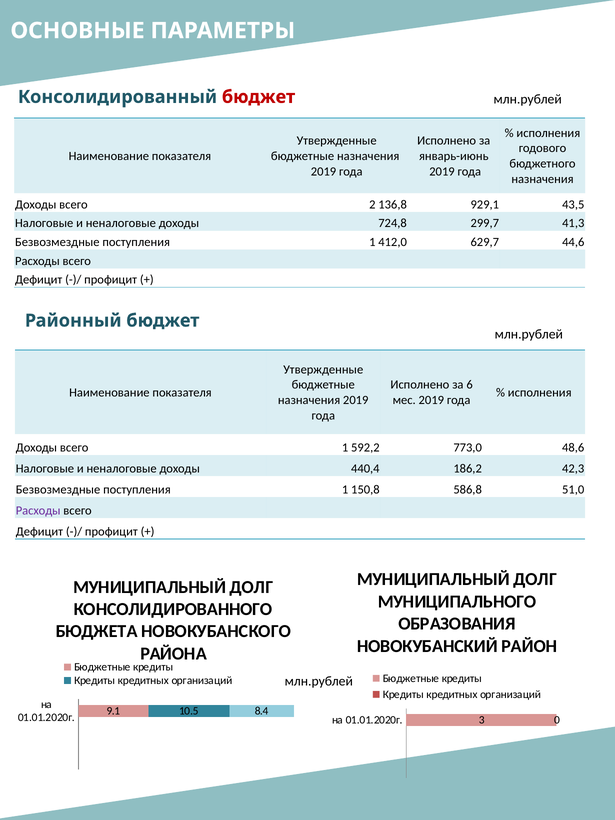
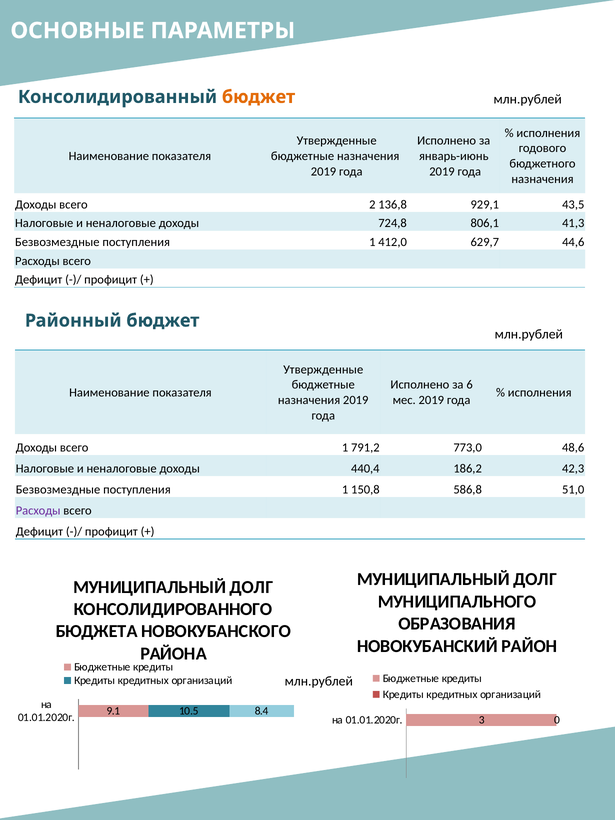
бюджет at (259, 97) colour: red -> orange
299,7: 299,7 -> 806,1
592,2: 592,2 -> 791,2
